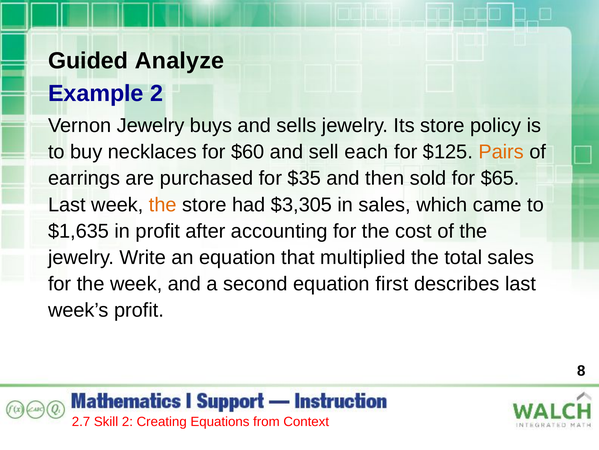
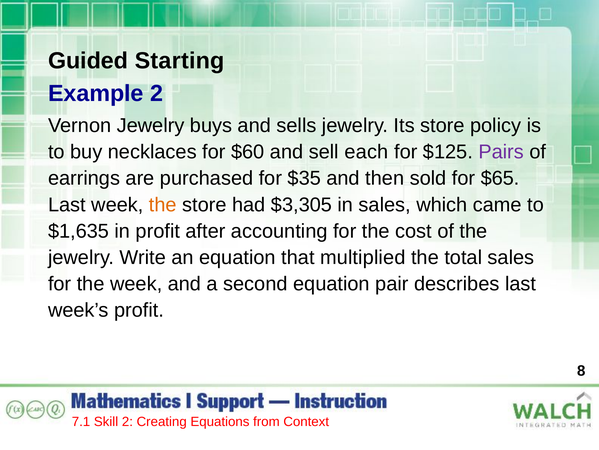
Analyze: Analyze -> Starting
Pairs colour: orange -> purple
first: first -> pair
2.7: 2.7 -> 7.1
